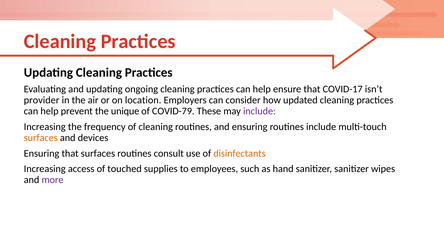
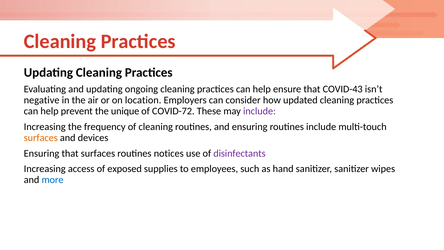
COVID-17: COVID-17 -> COVID-43
provider: provider -> negative
COVID-79: COVID-79 -> COVID-72
consult: consult -> notices
disinfectants colour: orange -> purple
touched: touched -> exposed
more colour: purple -> blue
